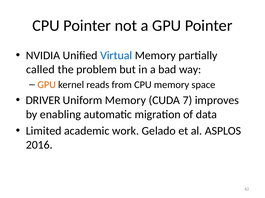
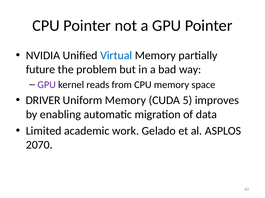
called: called -> future
GPU at (47, 85) colour: orange -> purple
7: 7 -> 5
2016: 2016 -> 2070
